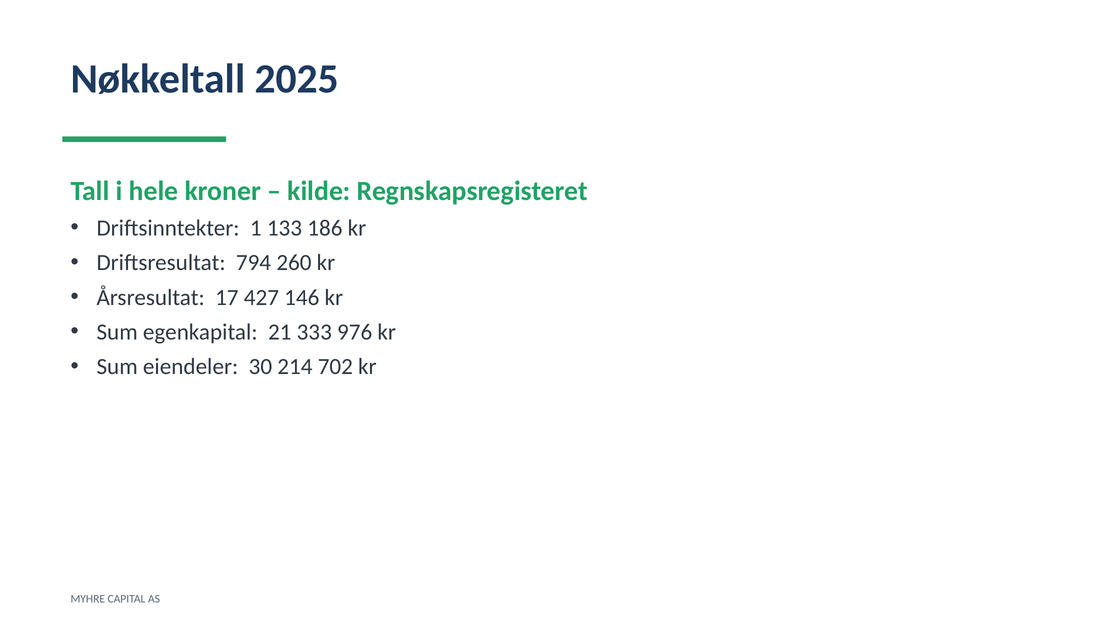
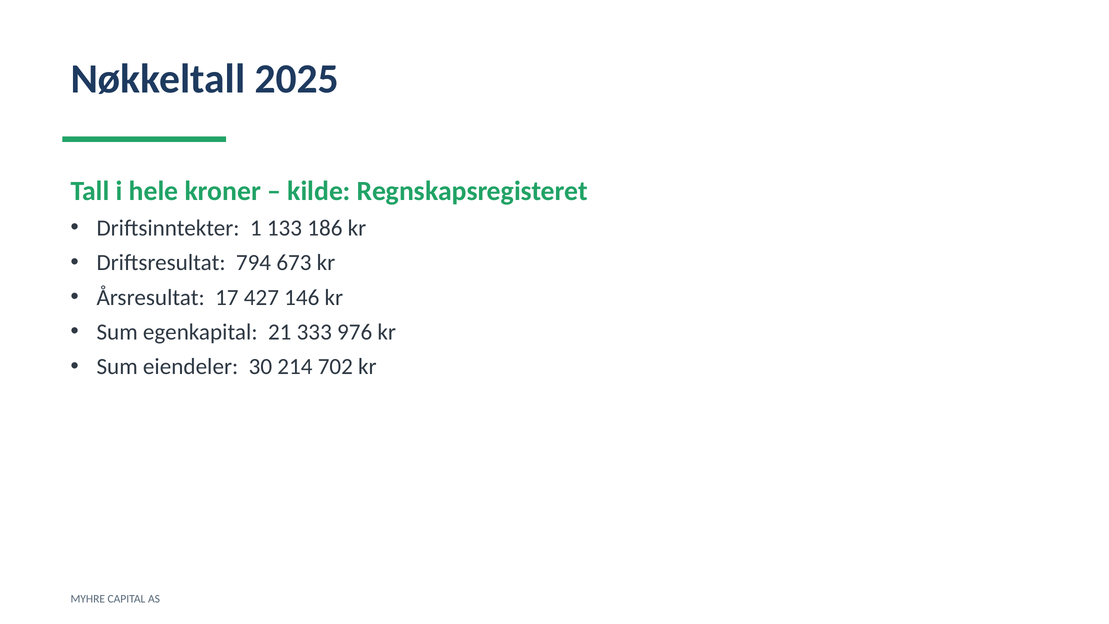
260: 260 -> 673
